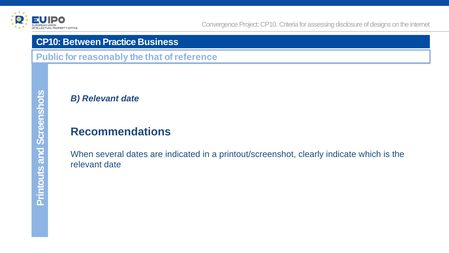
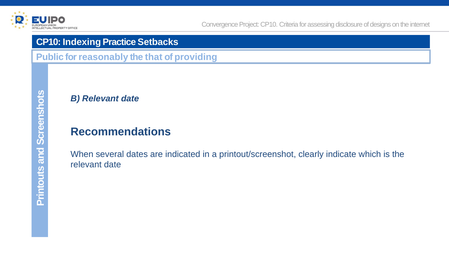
Between: Between -> Indexing
Business: Business -> Setbacks
reference: reference -> providing
